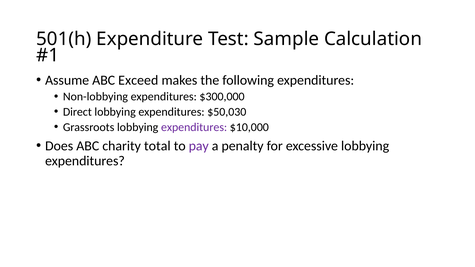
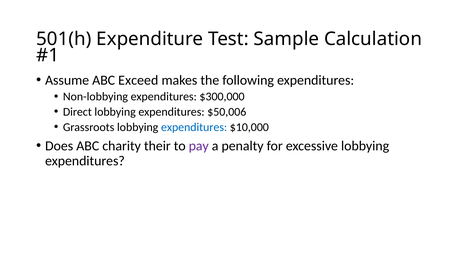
$50,030: $50,030 -> $50,006
expenditures at (194, 127) colour: purple -> blue
total: total -> their
